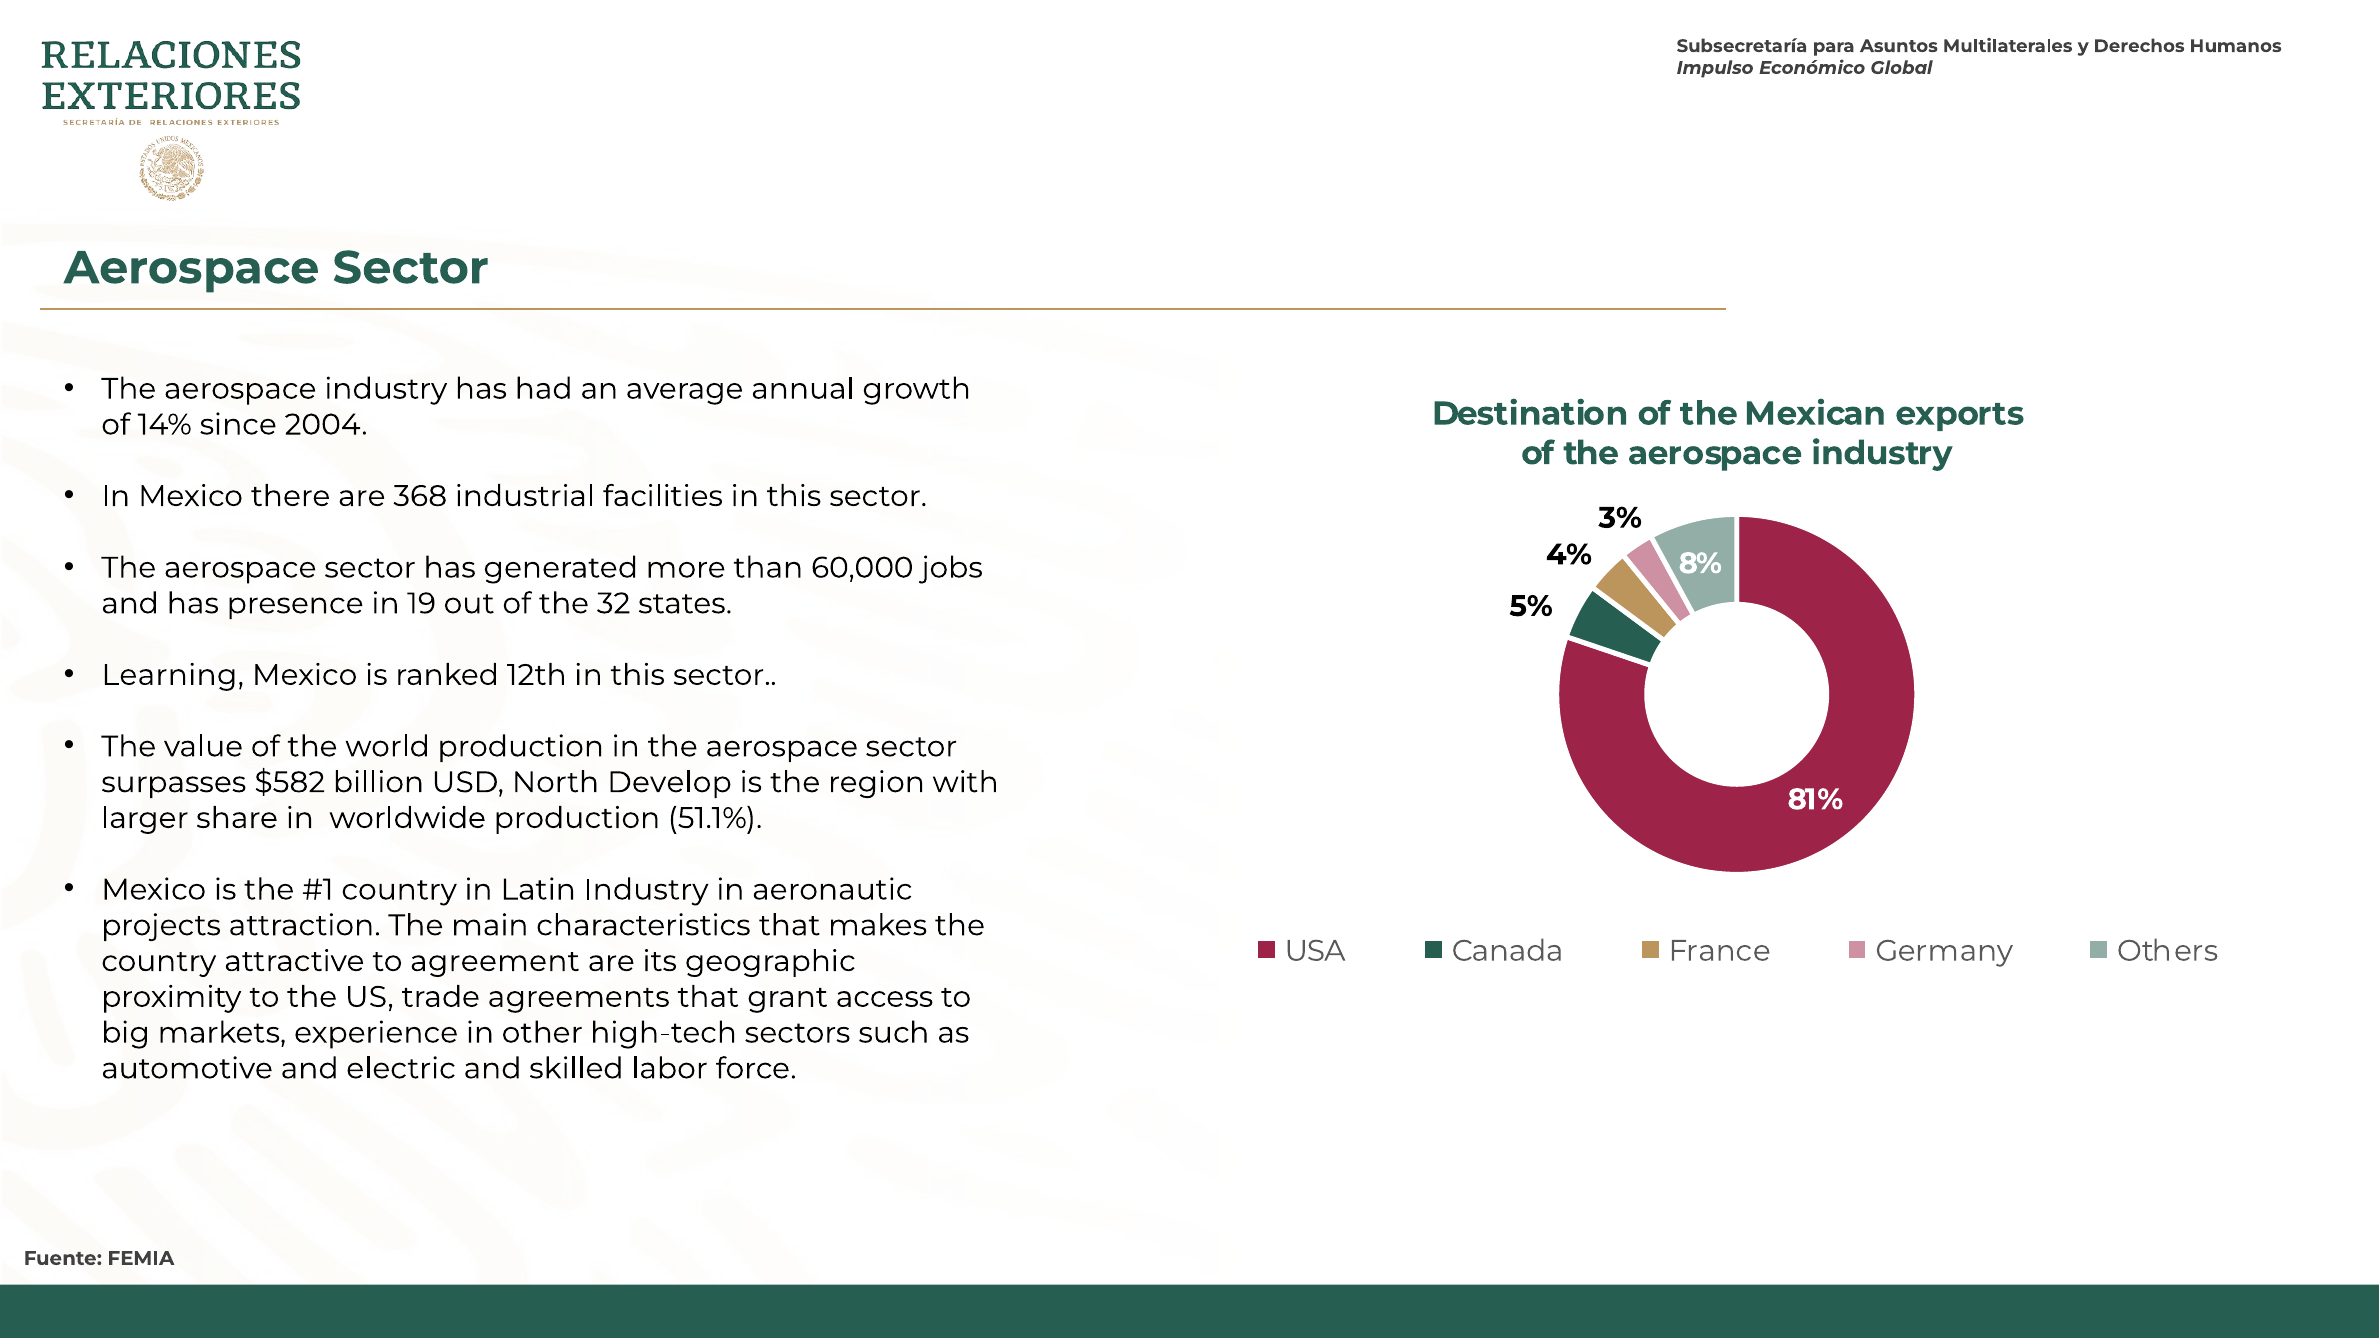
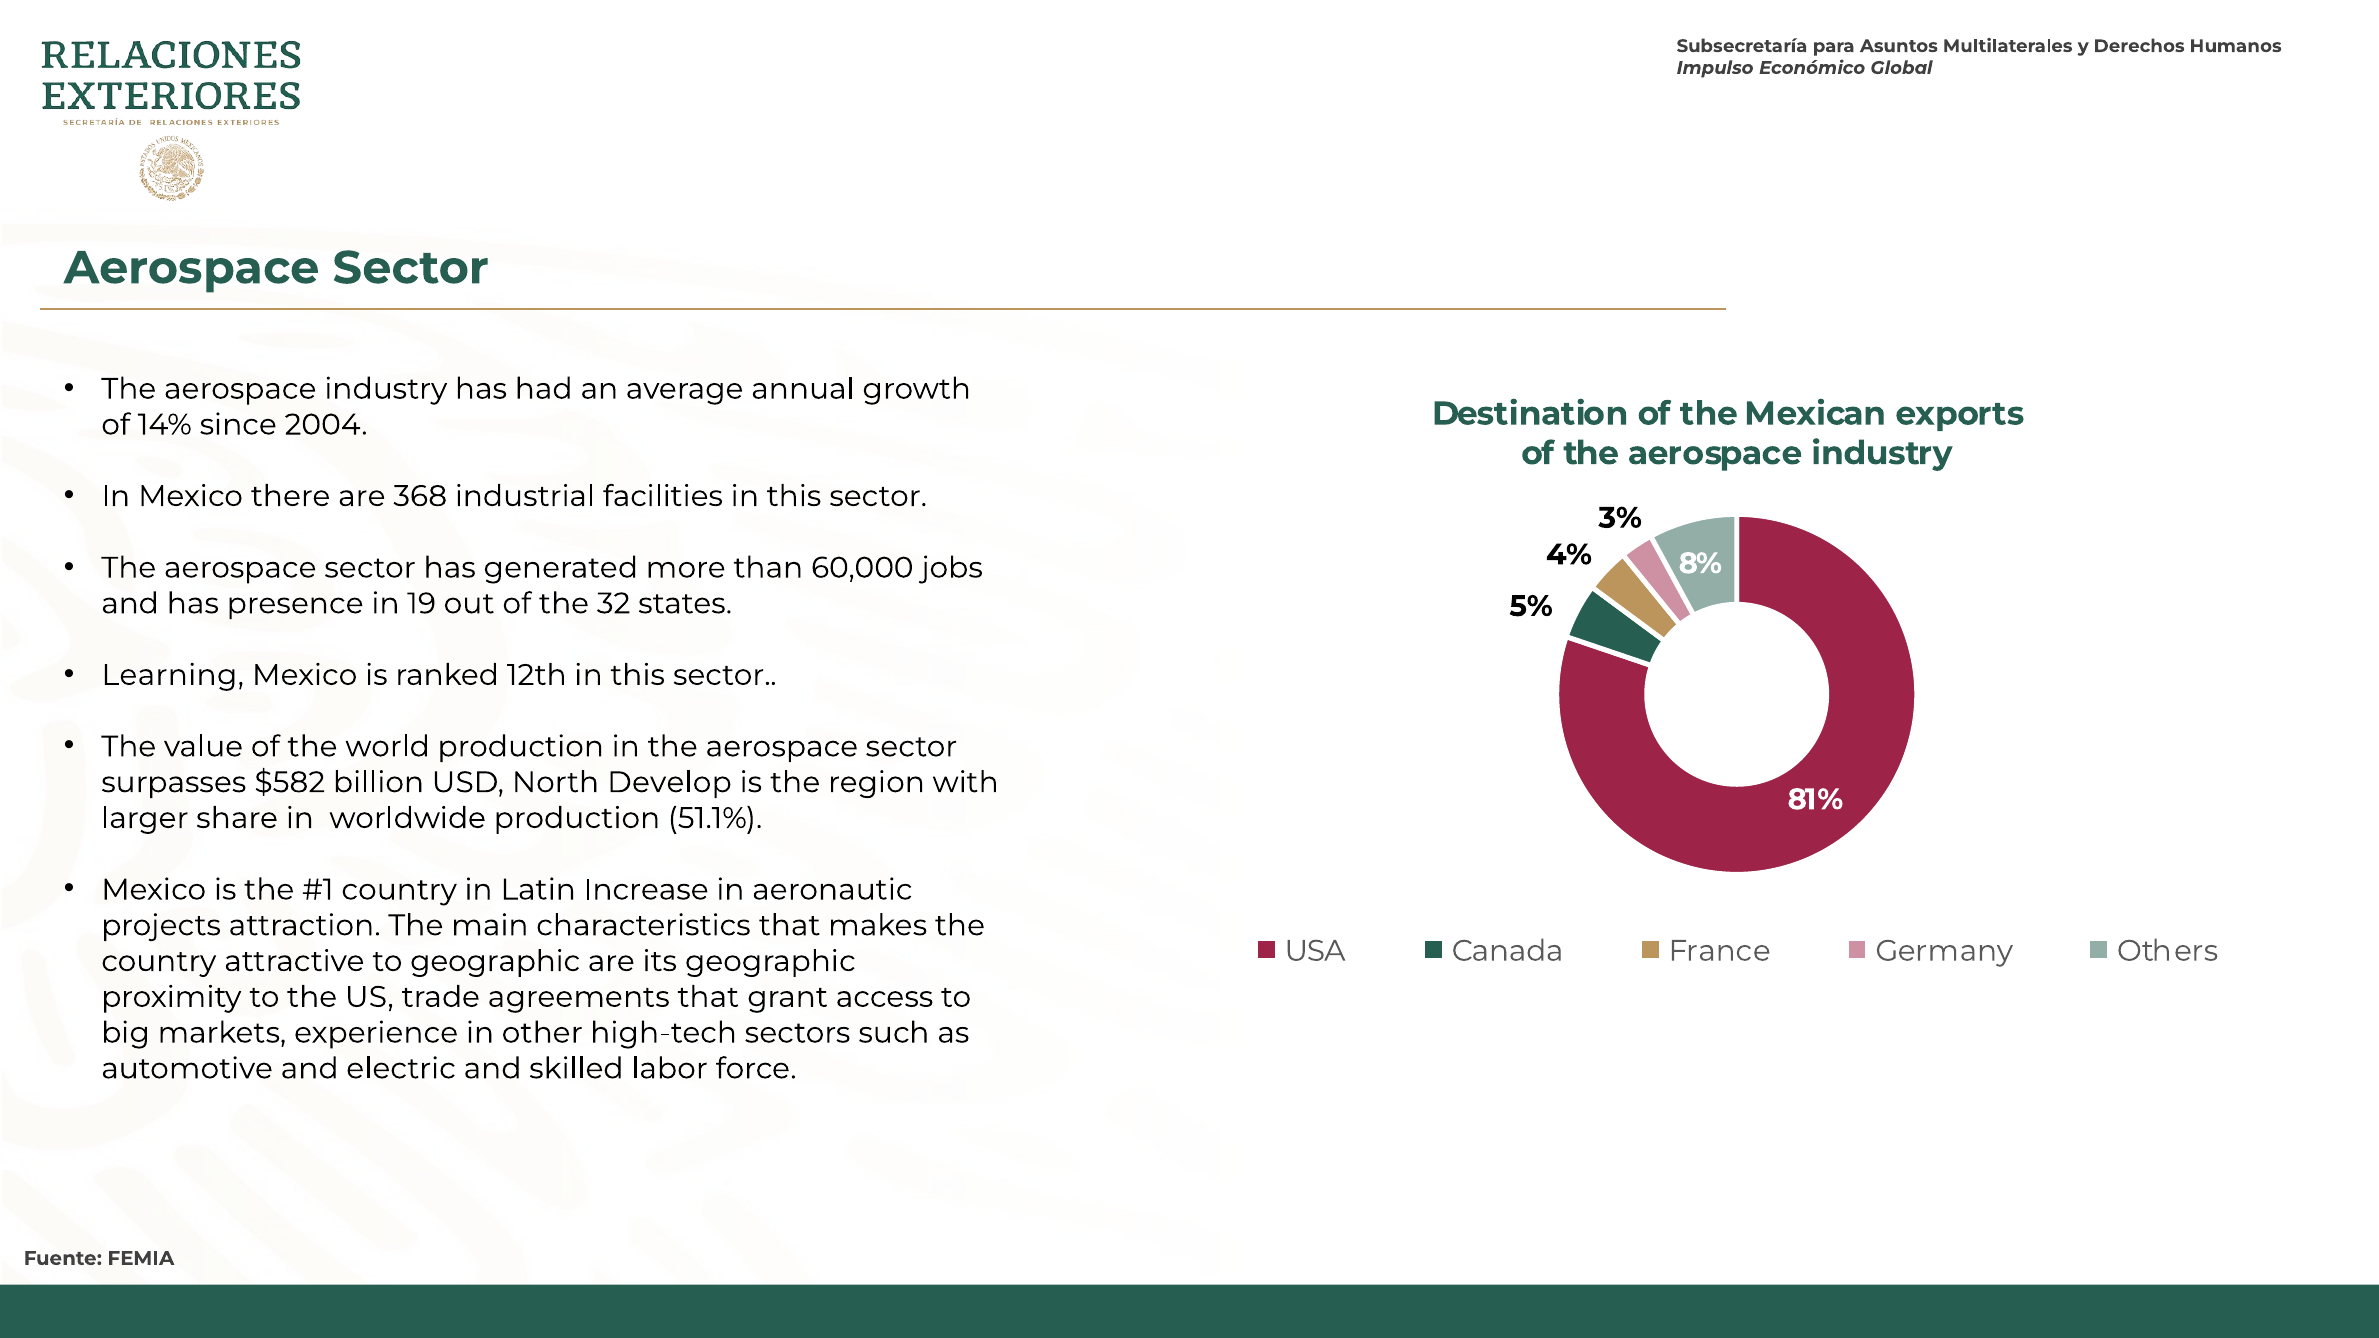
Latin Industry: Industry -> Increase
to agreement: agreement -> geographic
